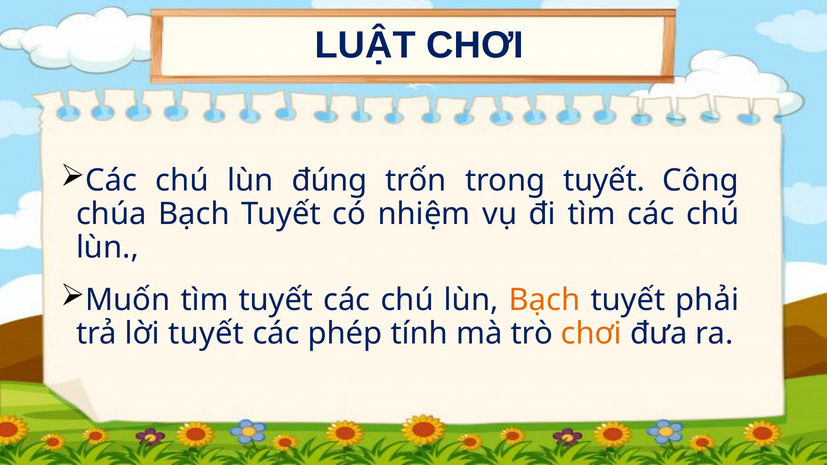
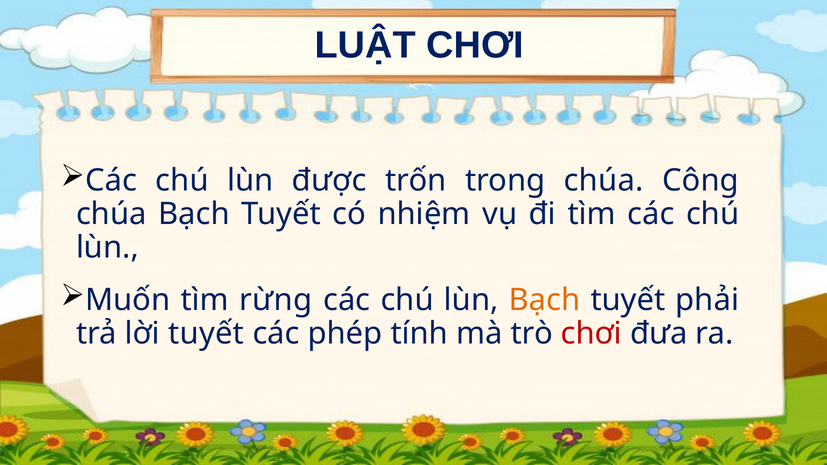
đúng: đúng -> được
trong tuyết: tuyết -> chúa
tìm tuyết: tuyết -> rừng
chơi at (591, 334) colour: orange -> red
